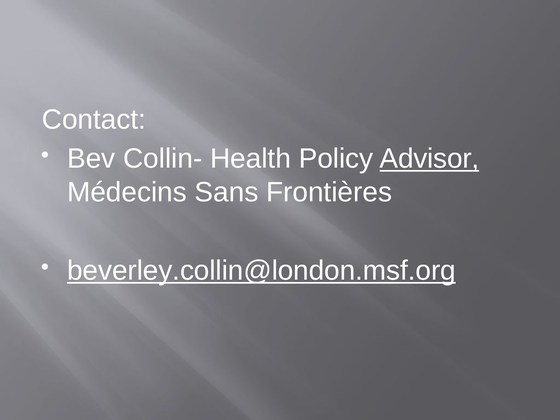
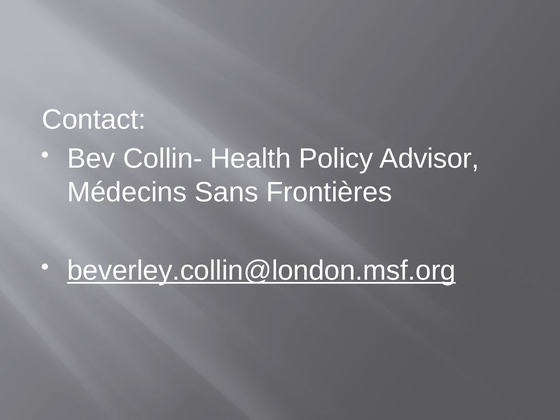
Advisor underline: present -> none
